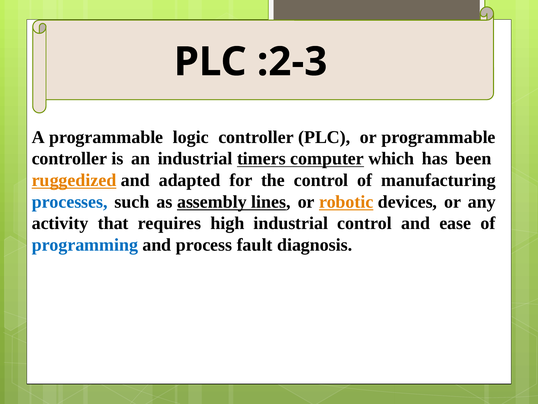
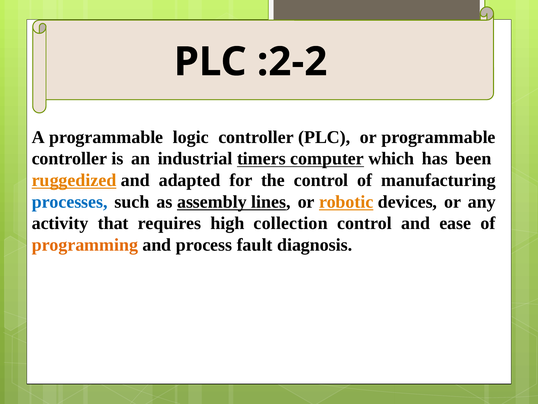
2-3: 2-3 -> 2-2
high industrial: industrial -> collection
programming colour: blue -> orange
